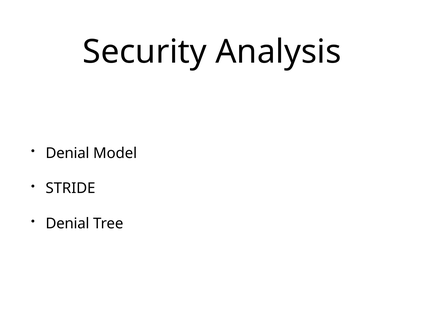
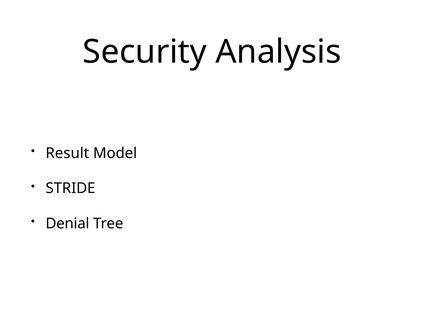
Denial at (67, 153): Denial -> Result
